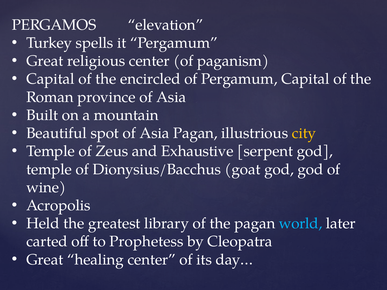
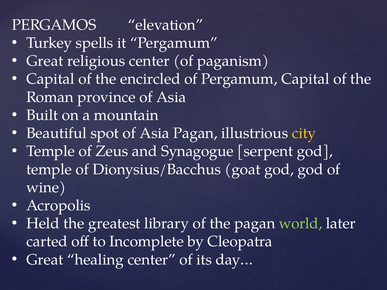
Exhaustive: Exhaustive -> Synagogue
world colour: light blue -> light green
Prophetess: Prophetess -> Incomplete
